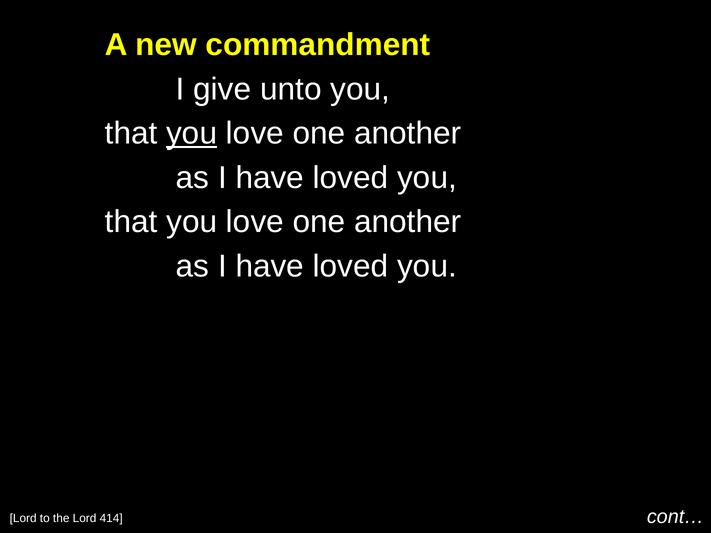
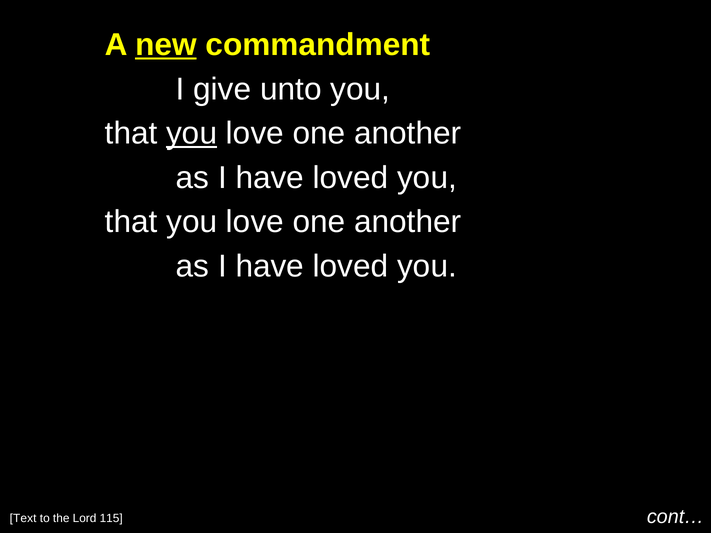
new underline: none -> present
Lord at (23, 519): Lord -> Text
414: 414 -> 115
